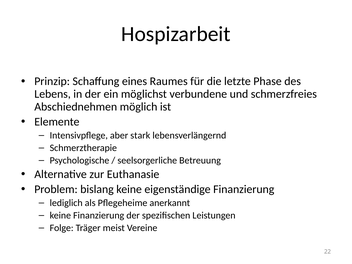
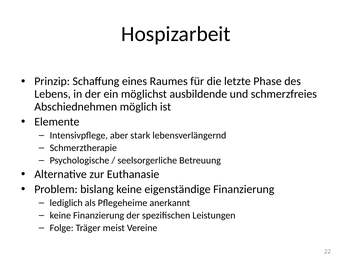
verbundene: verbundene -> ausbildende
